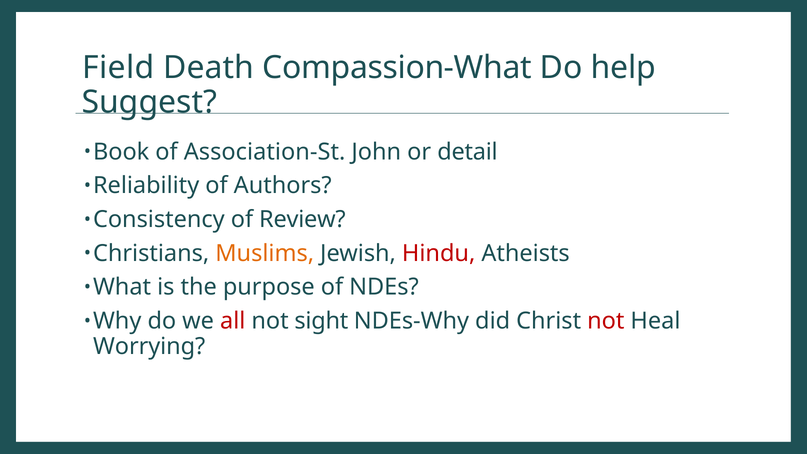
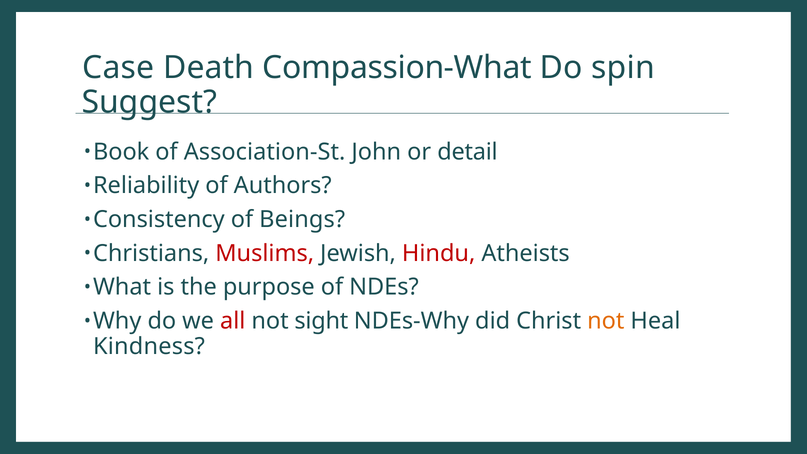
Field: Field -> Case
help: help -> spin
Review: Review -> Beings
Muslims colour: orange -> red
not at (606, 321) colour: red -> orange
Worrying: Worrying -> Kindness
